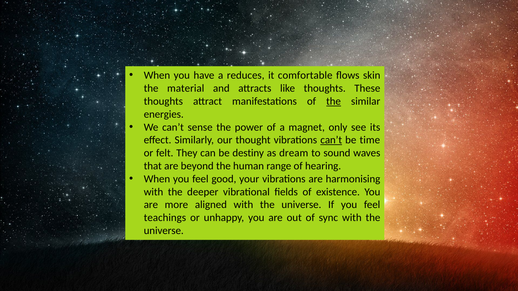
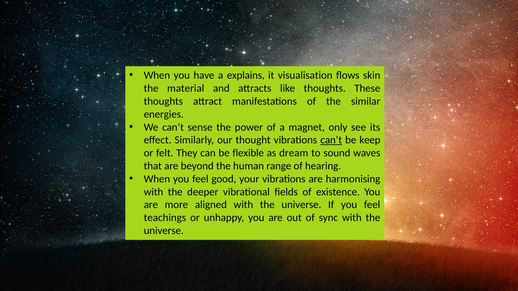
reduces: reduces -> explains
comfortable: comfortable -> visualisation
the at (334, 101) underline: present -> none
time: time -> keep
destiny: destiny -> flexible
